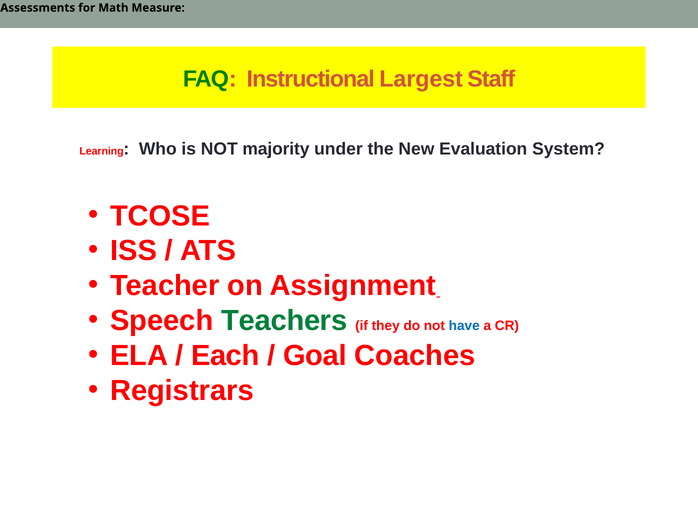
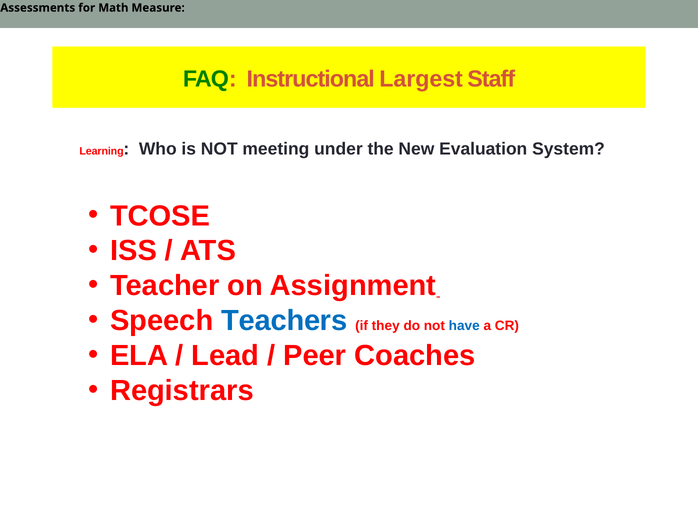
majority: majority -> meeting
Teachers colour: green -> blue
Each: Each -> Lead
Goal: Goal -> Peer
